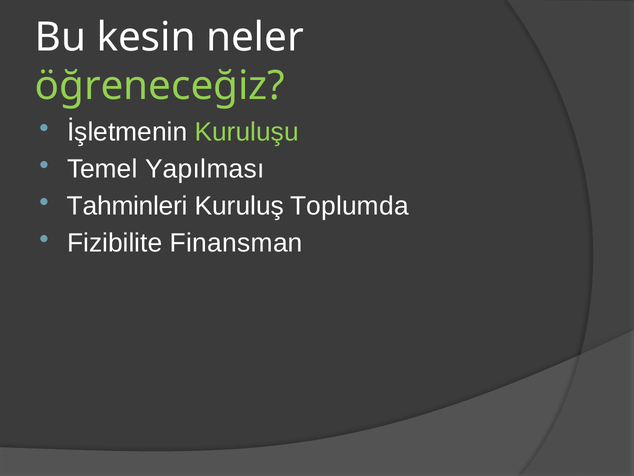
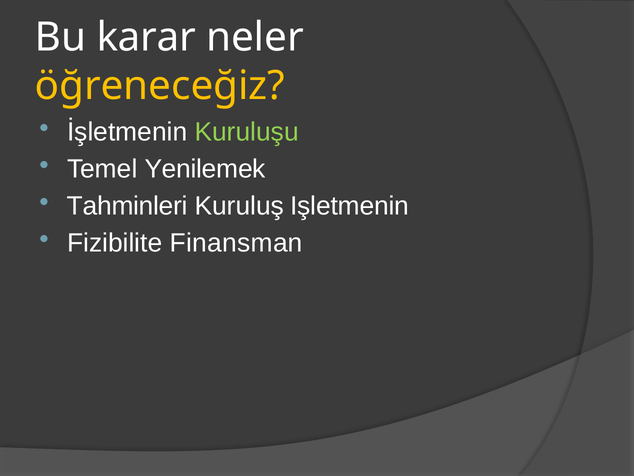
kesin: kesin -> karar
öğreneceğiz colour: light green -> yellow
Yapılması: Yapılması -> Yenilemek
Toplumda: Toplumda -> Işletmenin
